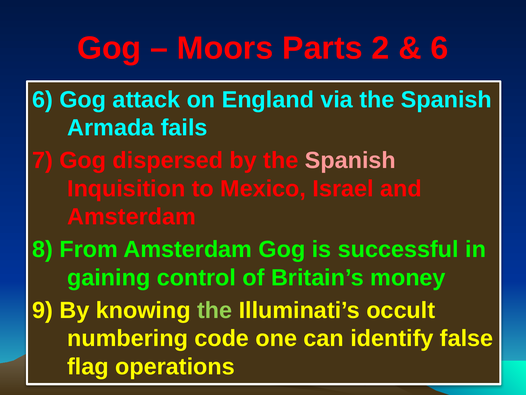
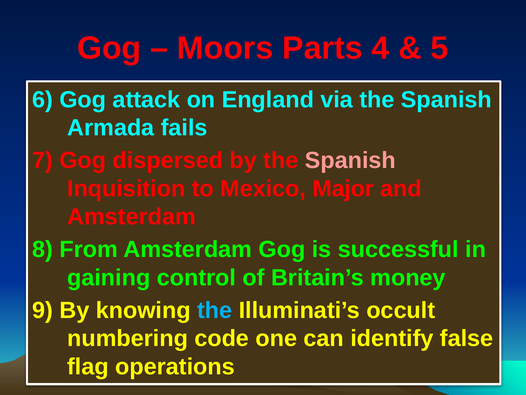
2: 2 -> 4
6 at (439, 48): 6 -> 5
Israel: Israel -> Major
the at (215, 310) colour: light green -> light blue
